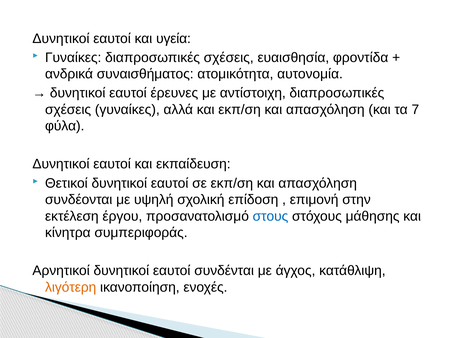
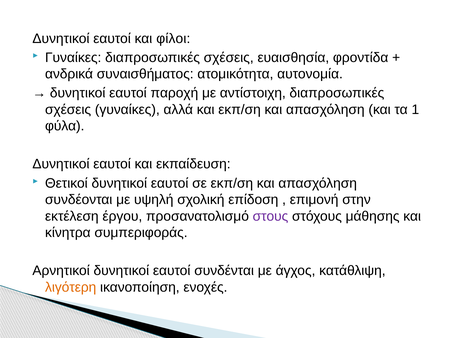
υγεία: υγεία -> φίλοι
έρευνες: έρευνες -> παροχή
7: 7 -> 1
στους colour: blue -> purple
